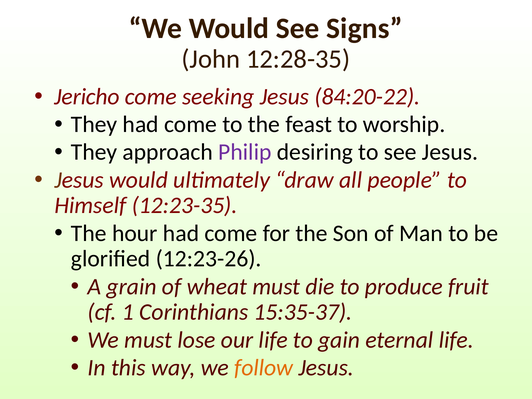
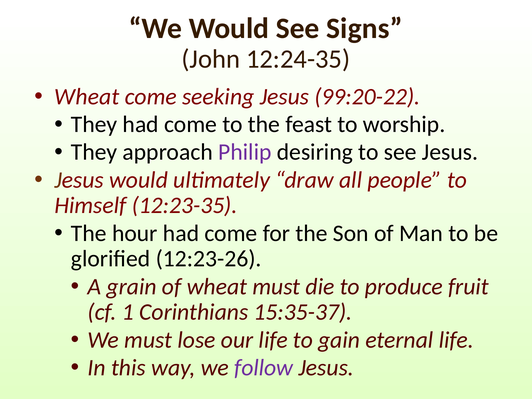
12:28-35: 12:28-35 -> 12:24-35
Jericho at (87, 97): Jericho -> Wheat
84:20-22: 84:20-22 -> 99:20-22
follow colour: orange -> purple
